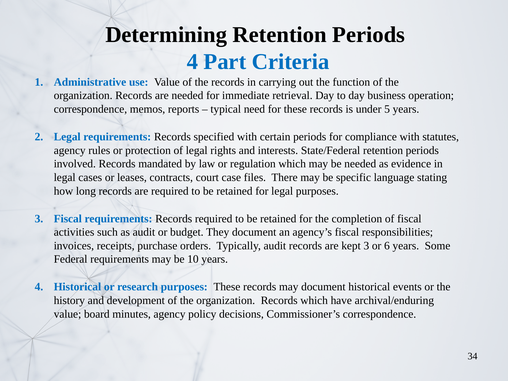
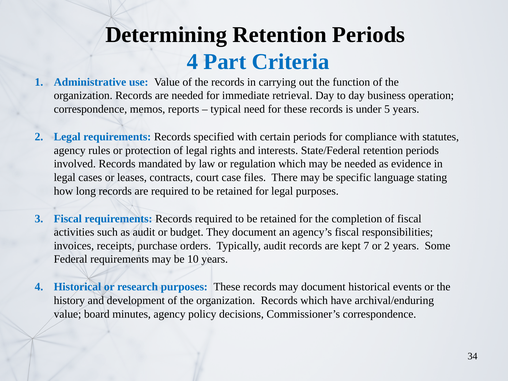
kept 3: 3 -> 7
or 6: 6 -> 2
